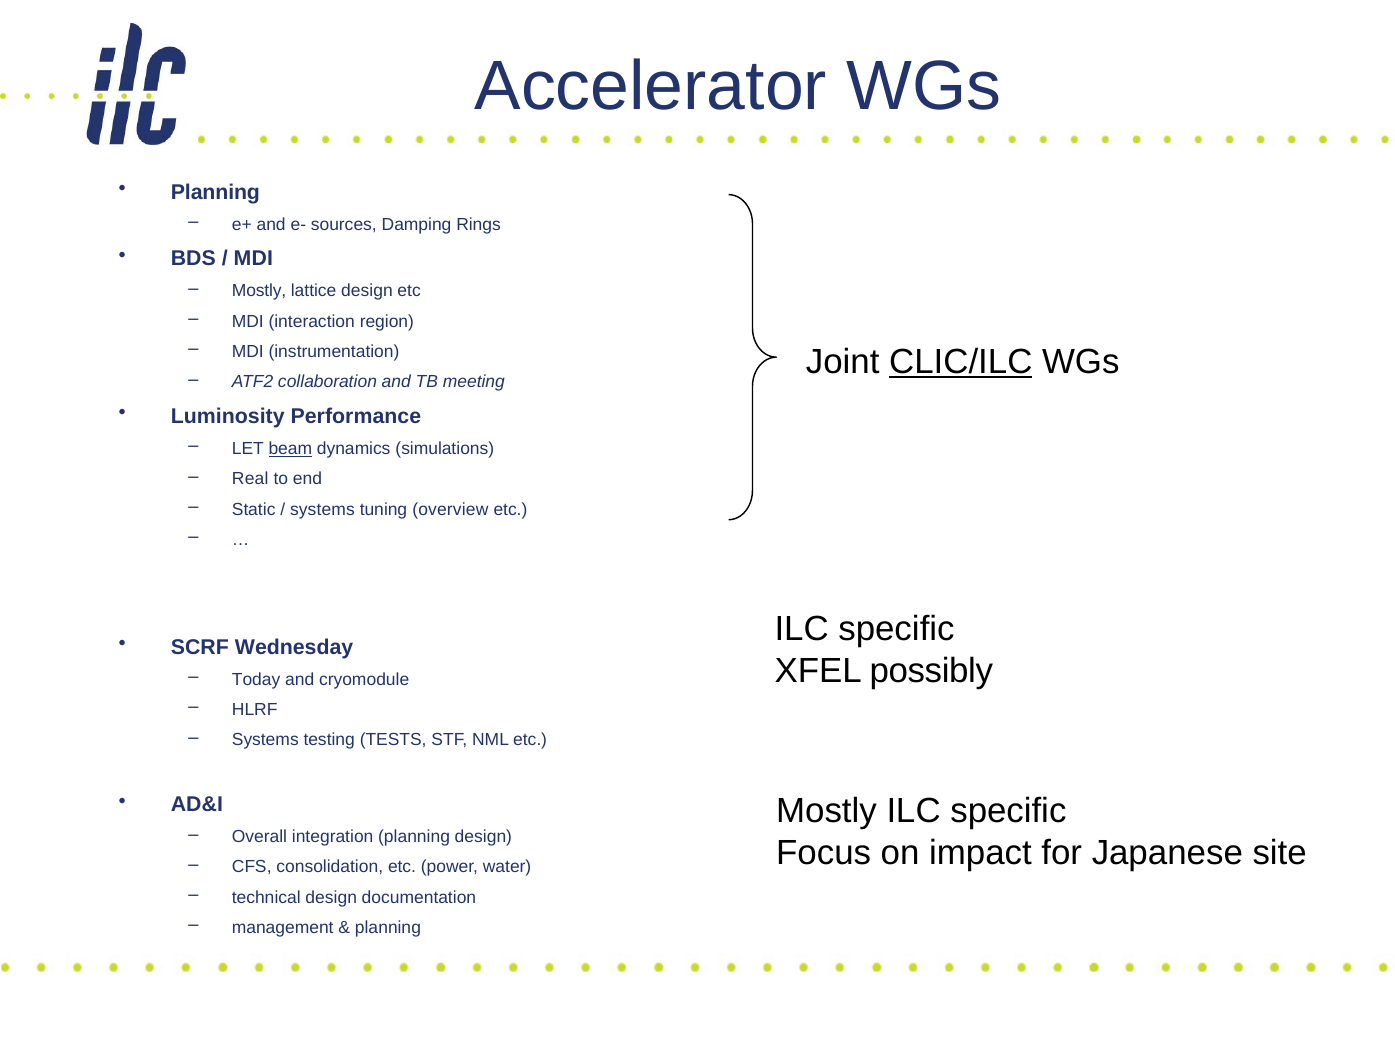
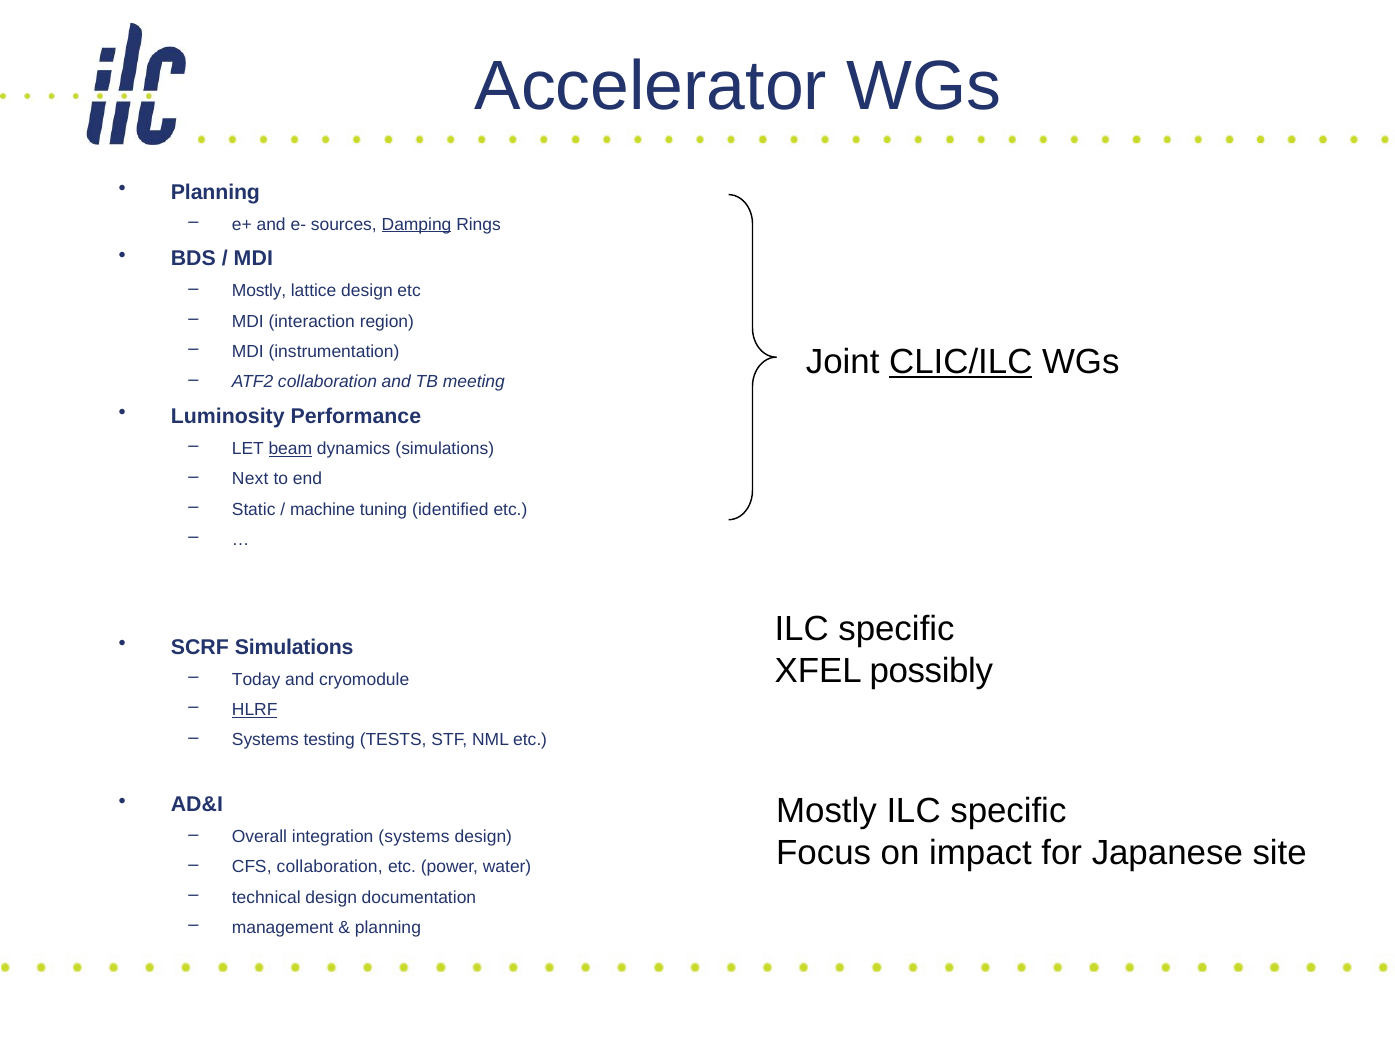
Damping underline: none -> present
Real: Real -> Next
systems at (322, 509): systems -> machine
overview: overview -> identified
SCRF Wednesday: Wednesday -> Simulations
HLRF underline: none -> present
integration planning: planning -> systems
CFS consolidation: consolidation -> collaboration
